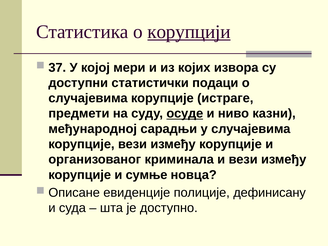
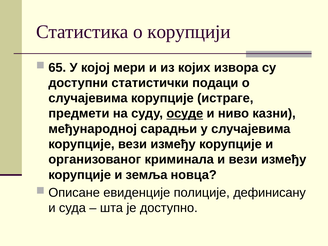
корупцији underline: present -> none
37: 37 -> 65
сумње: сумње -> земља
